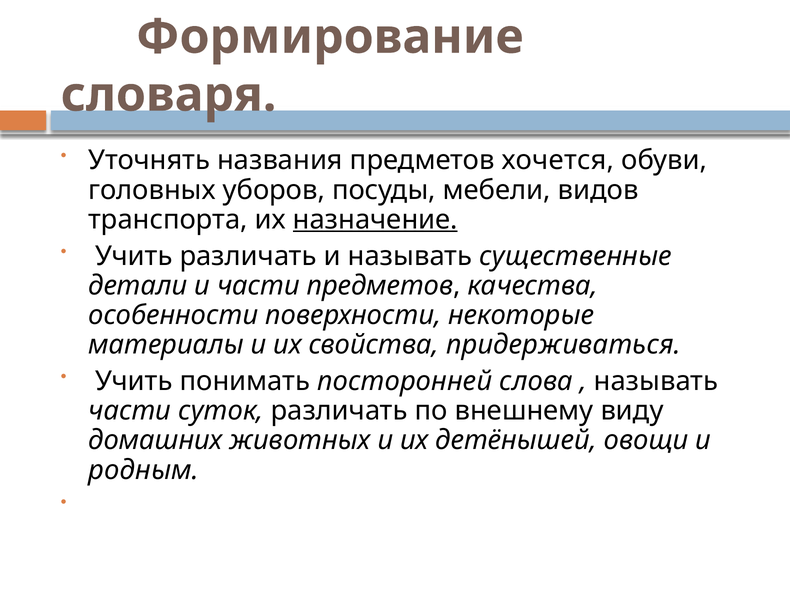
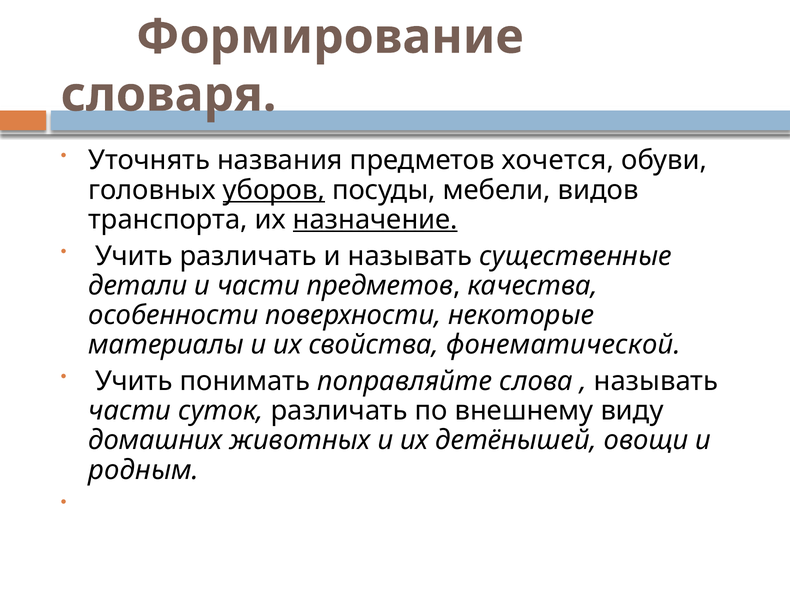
уборов underline: none -> present
придерживаться: придерживаться -> фонематической
посторонней: посторонней -> поправляйте
